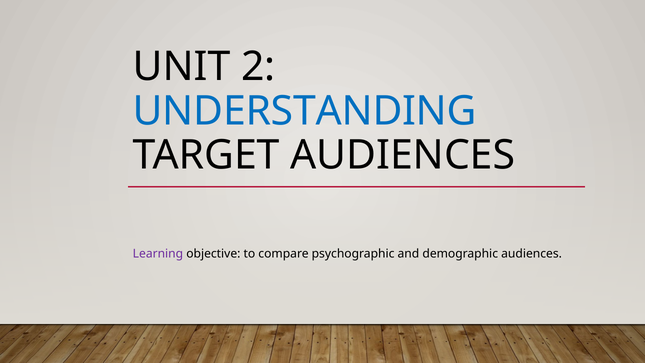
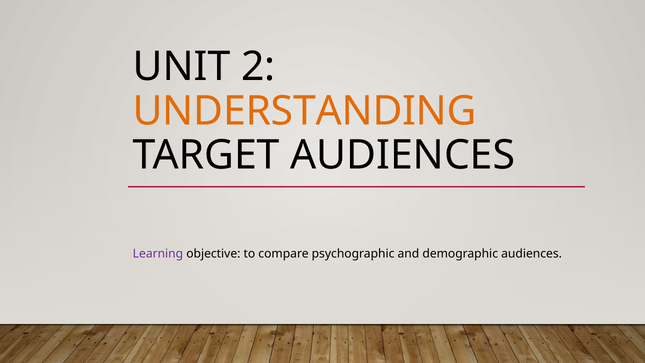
UNDERSTANDING colour: blue -> orange
